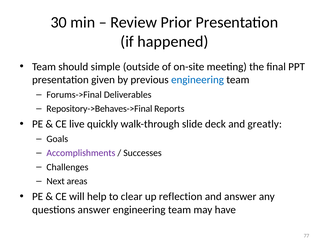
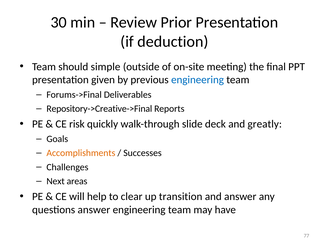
happened: happened -> deduction
Repository->Behaves->Final: Repository->Behaves->Final -> Repository->Creative->Final
live: live -> risk
Accomplishments colour: purple -> orange
reflection: reflection -> transition
